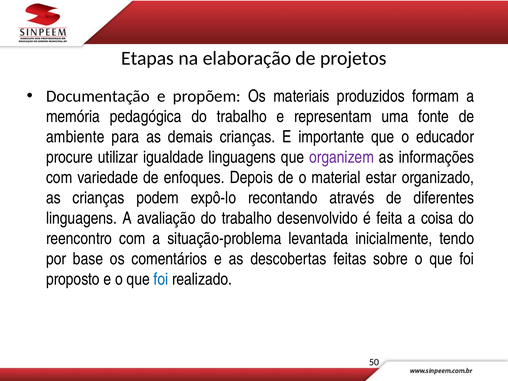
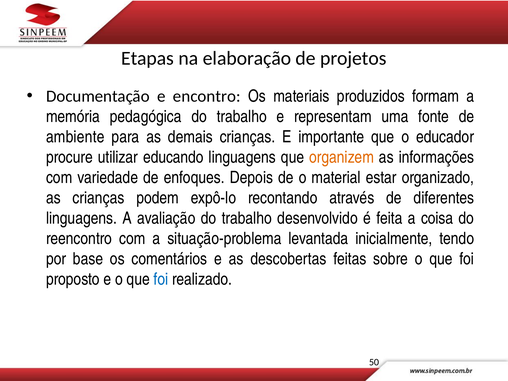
propõem: propõem -> encontro
igualdade: igualdade -> educando
organizem colour: purple -> orange
